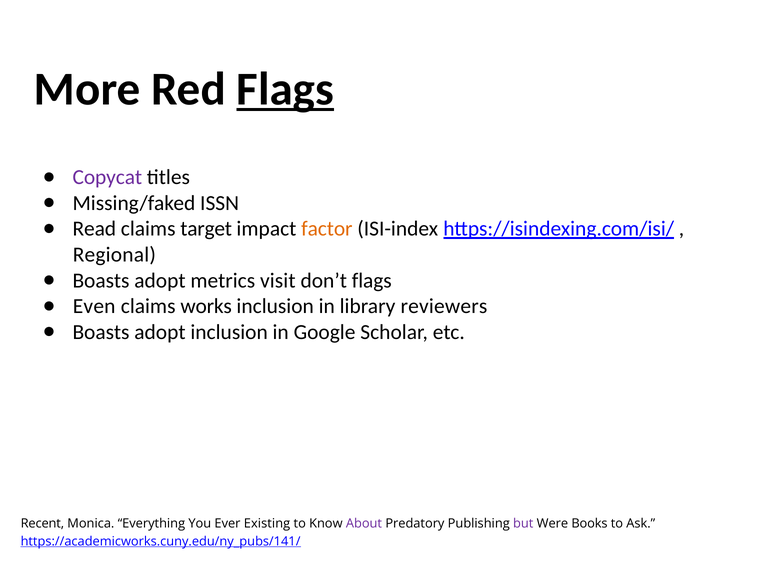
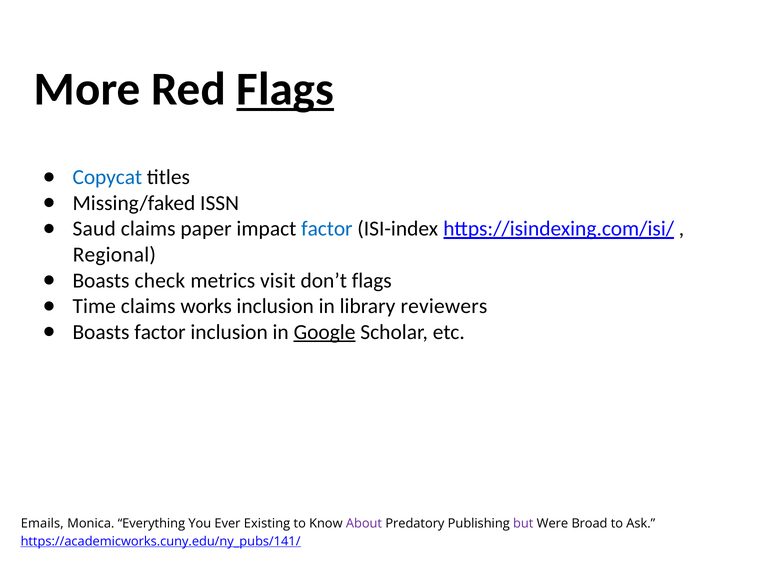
Copycat colour: purple -> blue
Read: Read -> Saud
target: target -> paper
factor at (327, 229) colour: orange -> blue
adopt at (160, 281): adopt -> check
Even: Even -> Time
adopt at (160, 332): adopt -> factor
Google underline: none -> present
Recent: Recent -> Emails
Books: Books -> Broad
